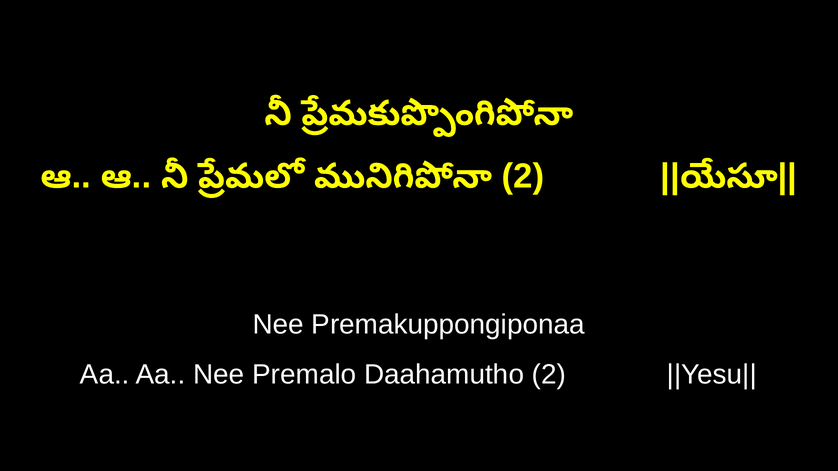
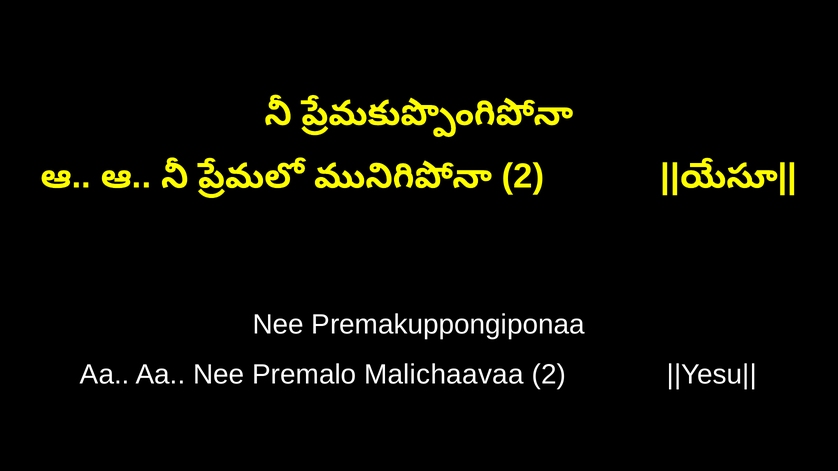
Daahamutho: Daahamutho -> Malichaavaa
